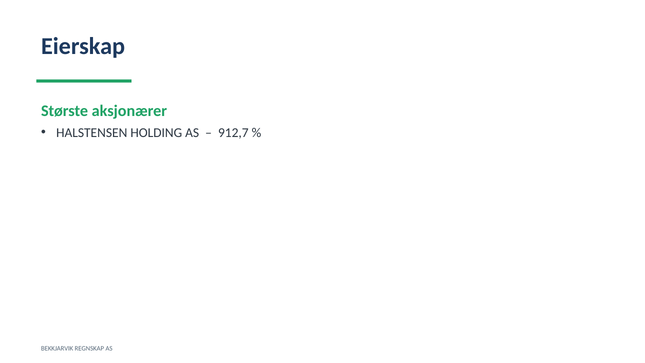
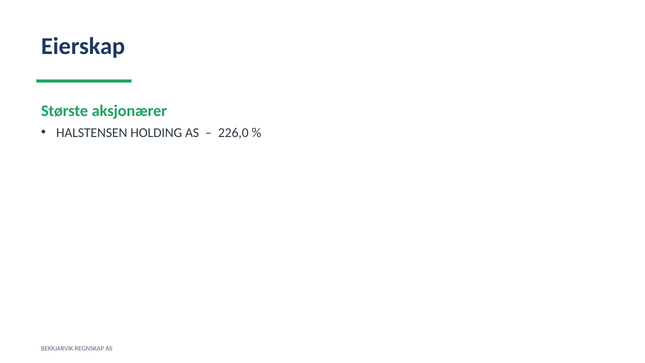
912,7: 912,7 -> 226,0
